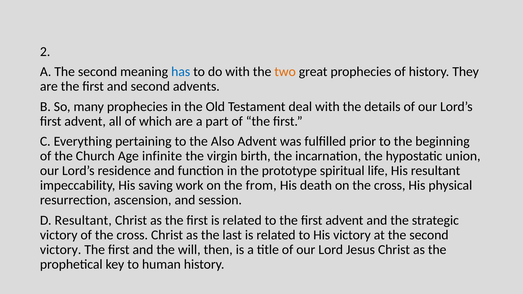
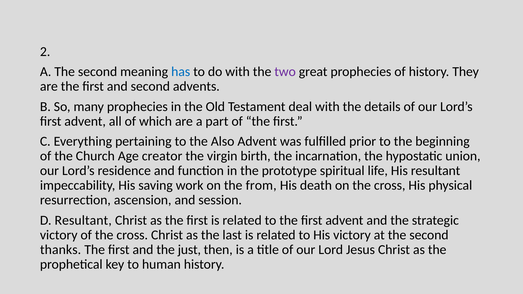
two colour: orange -> purple
infinite: infinite -> creator
victory at (61, 250): victory -> thanks
will: will -> just
